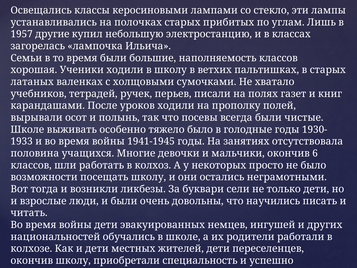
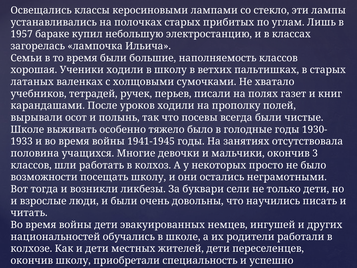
1957 другие: другие -> бараке
6: 6 -> 3
